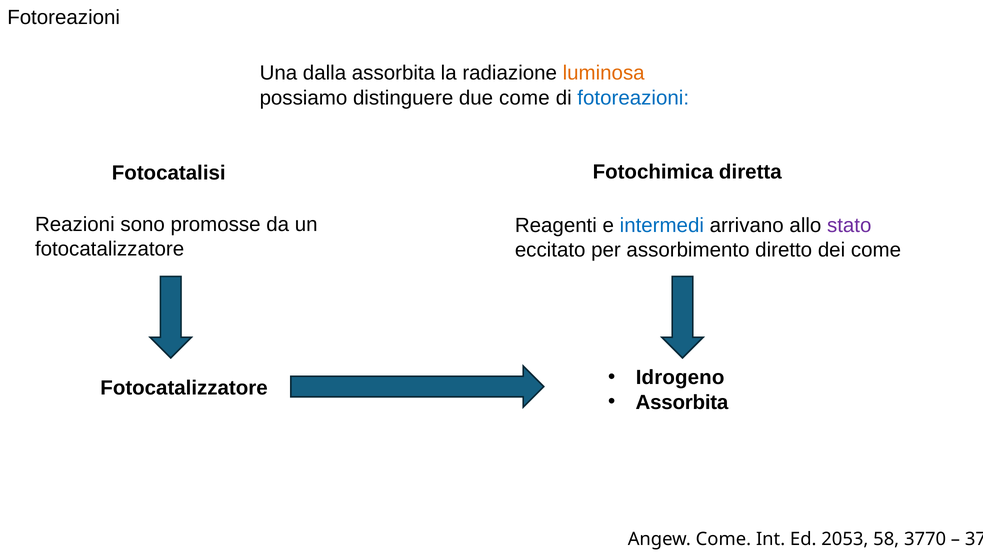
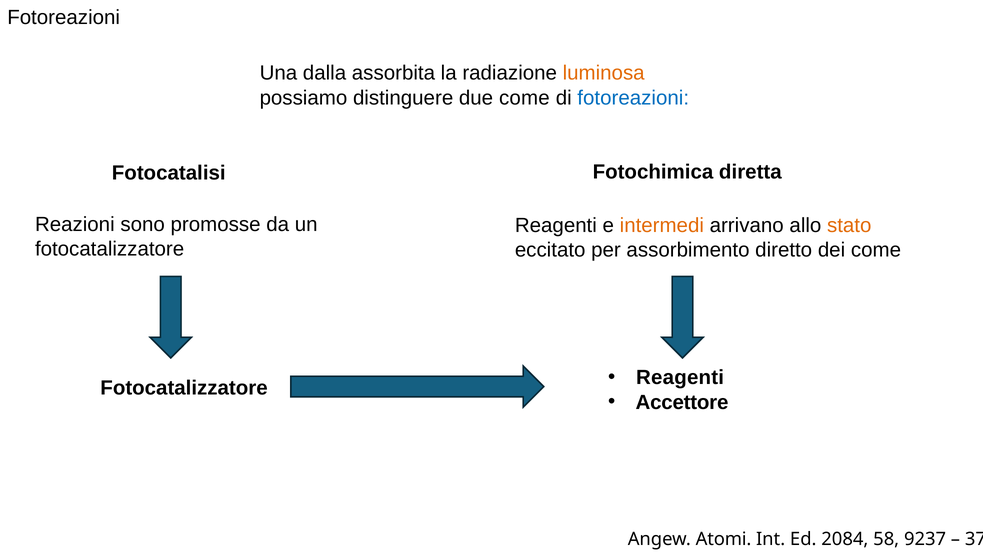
intermedi colour: blue -> orange
stato colour: purple -> orange
Idrogeno at (680, 378): Idrogeno -> Reagenti
Assorbita at (682, 402): Assorbita -> Accettore
Angew Come: Come -> Atomi
2053: 2053 -> 2084
3770: 3770 -> 9237
